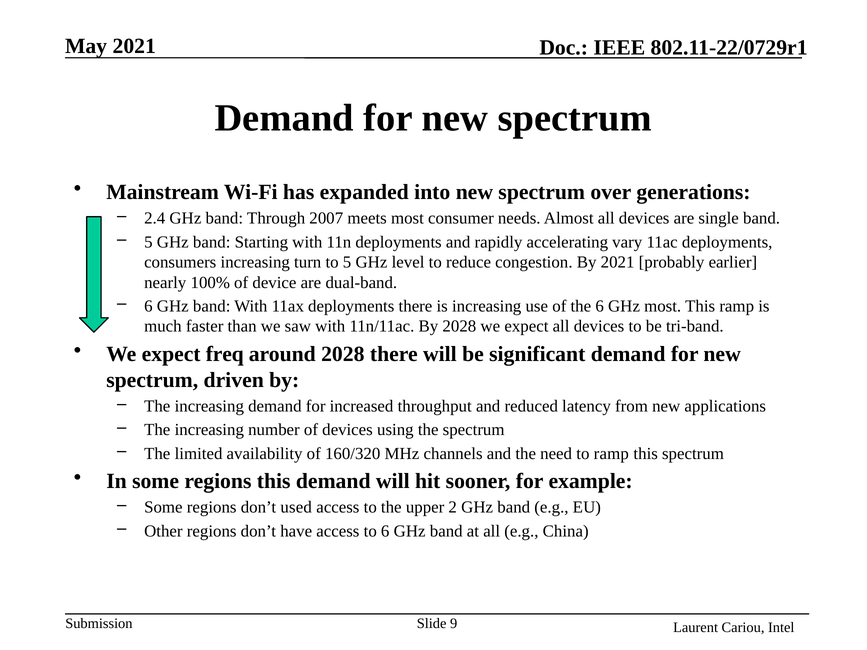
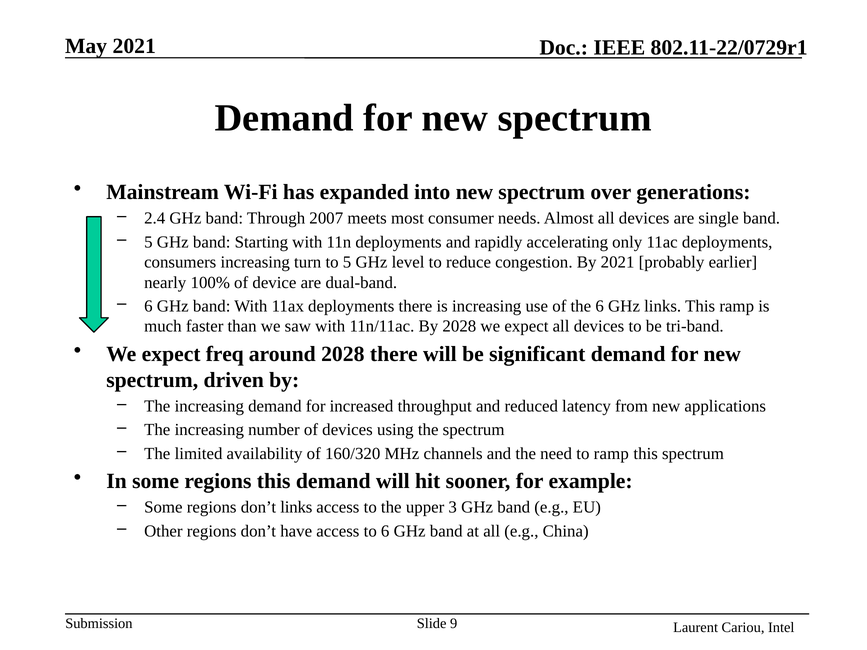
vary: vary -> only
GHz most: most -> links
don’t used: used -> links
2: 2 -> 3
